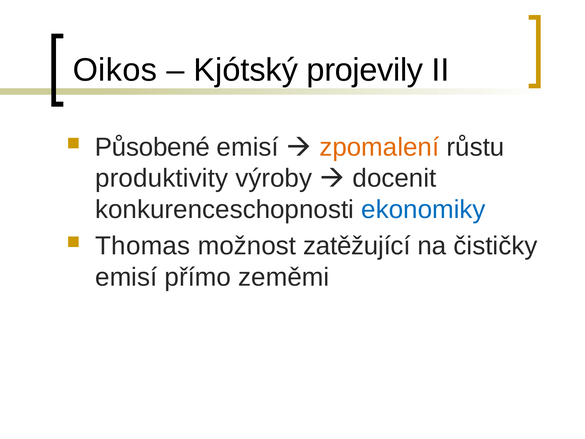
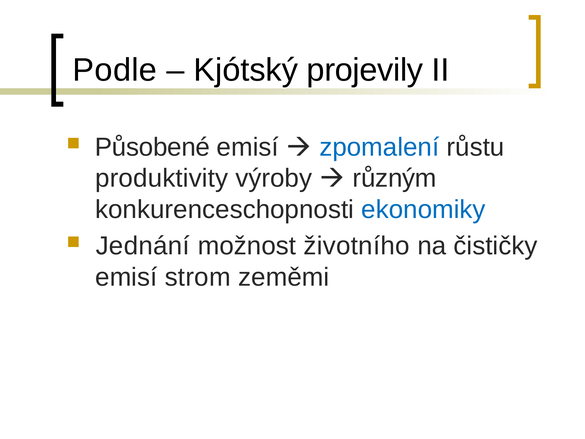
Oikos: Oikos -> Podle
zpomalení colour: orange -> blue
docenit: docenit -> různým
Thomas: Thomas -> Jednání
zatěžující: zatěžující -> životního
přímo: přímo -> strom
